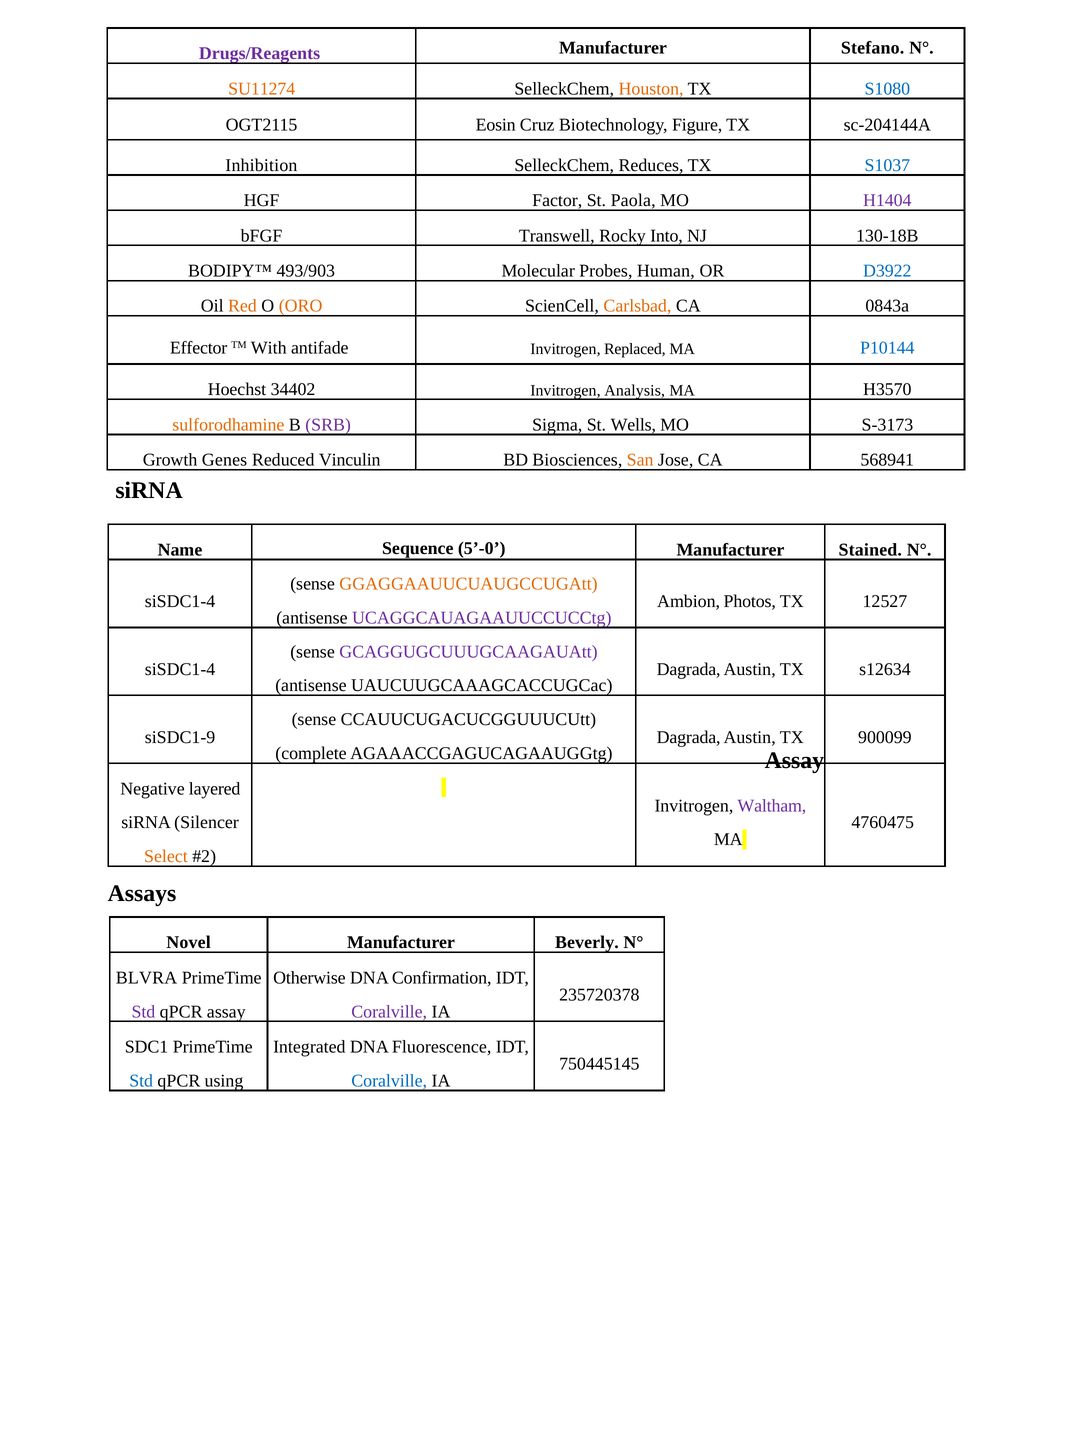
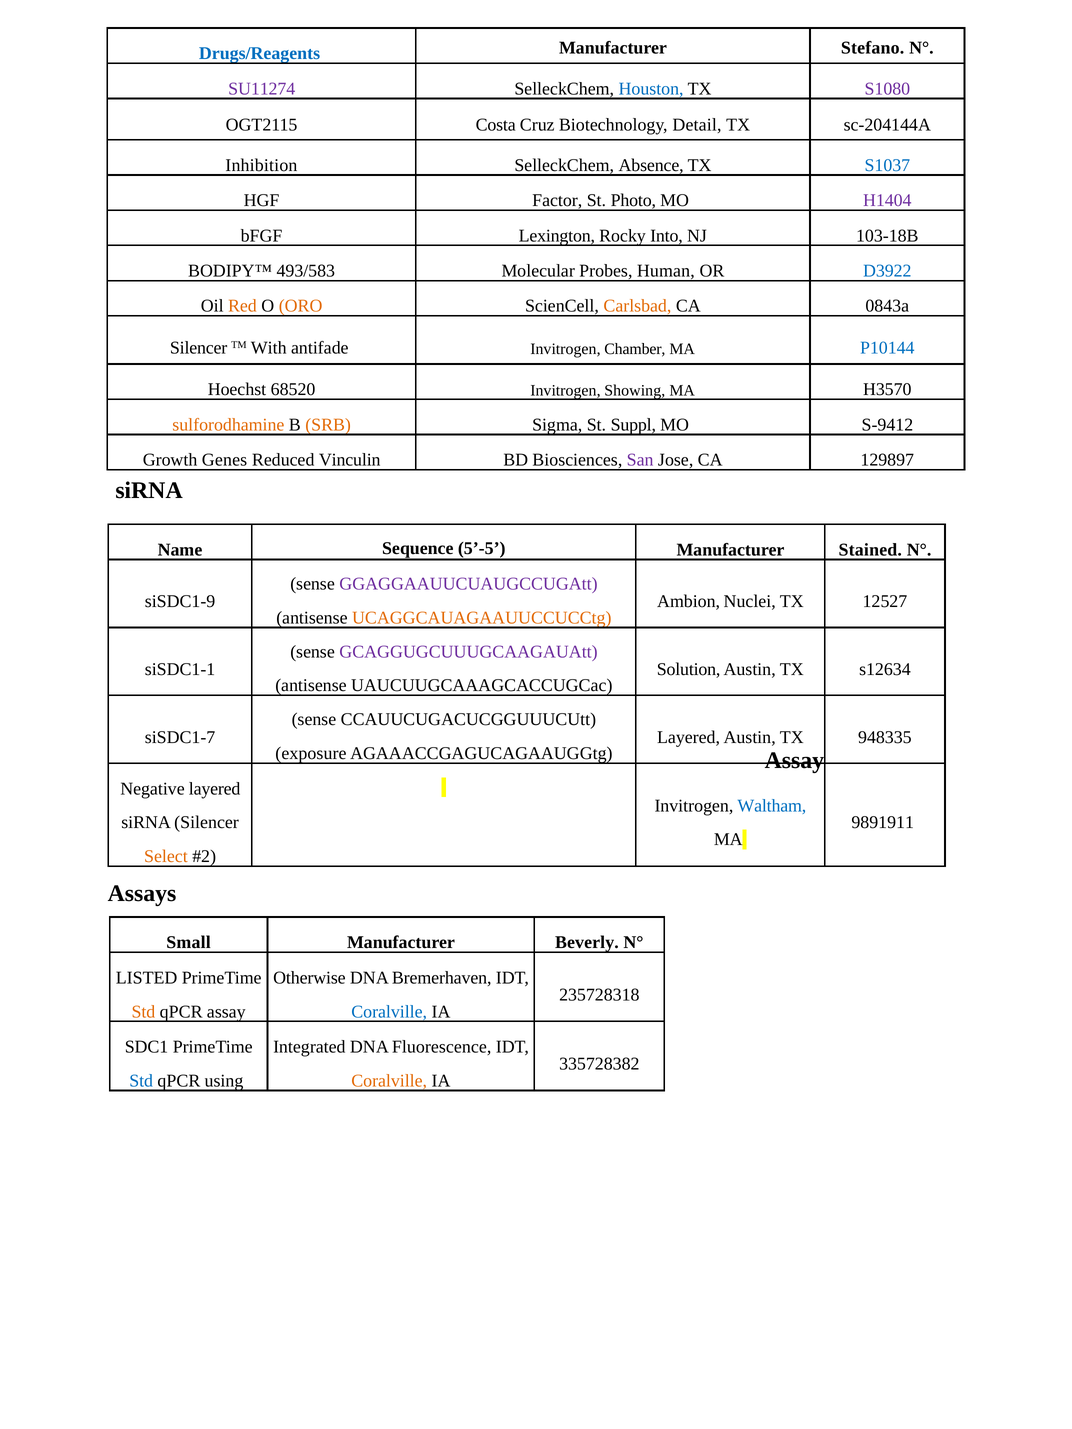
Drugs/Reagents colour: purple -> blue
SU11274 colour: orange -> purple
Houston colour: orange -> blue
S1080 colour: blue -> purple
Eosin: Eosin -> Costa
Figure: Figure -> Detail
Reduces: Reduces -> Absence
Paola: Paola -> Photo
Transwell: Transwell -> Lexington
130-18B: 130-18B -> 103-18B
493/903: 493/903 -> 493/583
Effector at (199, 348): Effector -> Silencer
Replaced: Replaced -> Chamber
34402: 34402 -> 68520
Analysis: Analysis -> Showing
SRB colour: purple -> orange
Wells: Wells -> Suppl
S-3173: S-3173 -> S-9412
San colour: orange -> purple
568941: 568941 -> 129897
5’-0: 5’-0 -> 5’-5
GGAGGAAUUCUAUGCCUGAtt colour: orange -> purple
siSDC1-4 at (180, 601): siSDC1-4 -> siSDC1-9
Photos: Photos -> Nuclei
UCAGGCAUAGAAUUCCUCCtg colour: purple -> orange
siSDC1-4 at (180, 669): siSDC1-4 -> siSDC1-1
Dagrada at (689, 669): Dagrada -> Solution
siSDC1-9: siSDC1-9 -> siSDC1-7
Dagrada at (689, 737): Dagrada -> Layered
900099: 900099 -> 948335
complete: complete -> exposure
Waltham colour: purple -> blue
4760475: 4760475 -> 9891911
Novel: Novel -> Small
BLVRA: BLVRA -> LISTED
Confirmation: Confirmation -> Bremerhaven
235720378: 235720378 -> 235728318
Std at (143, 1012) colour: purple -> orange
Coralville at (389, 1012) colour: purple -> blue
750445145: 750445145 -> 335728382
Coralville at (389, 1081) colour: blue -> orange
